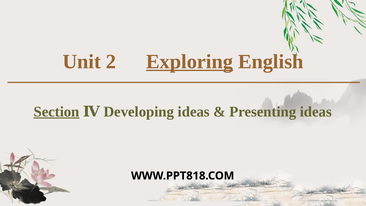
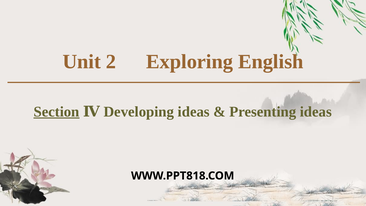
Exploring underline: present -> none
